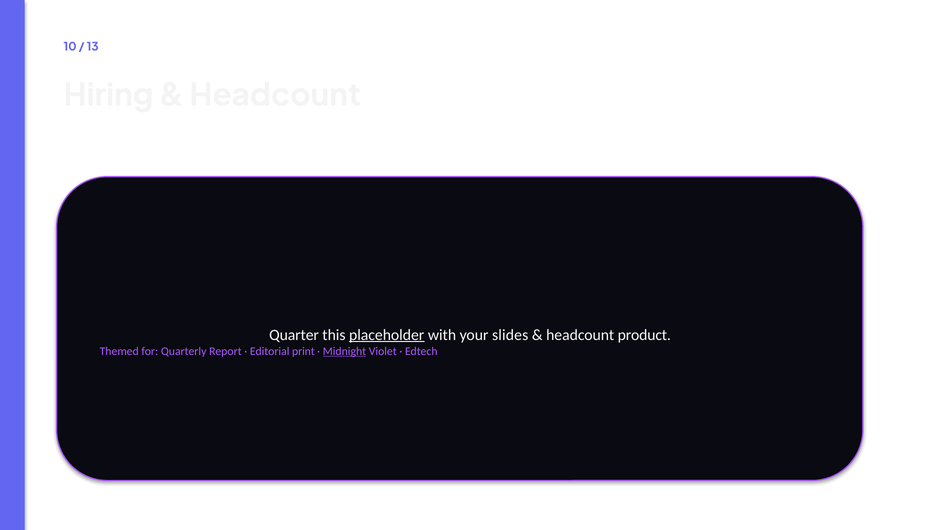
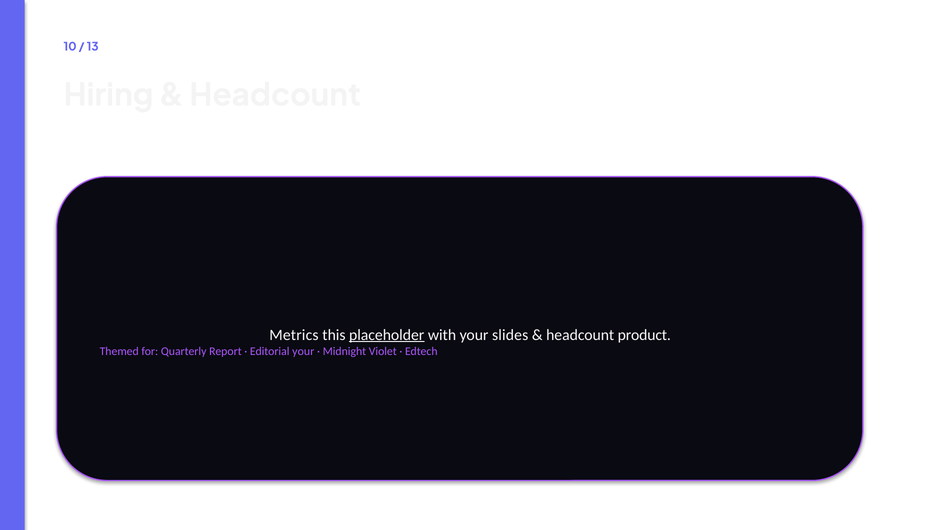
Quarter: Quarter -> Metrics
Editorial print: print -> your
Midnight underline: present -> none
